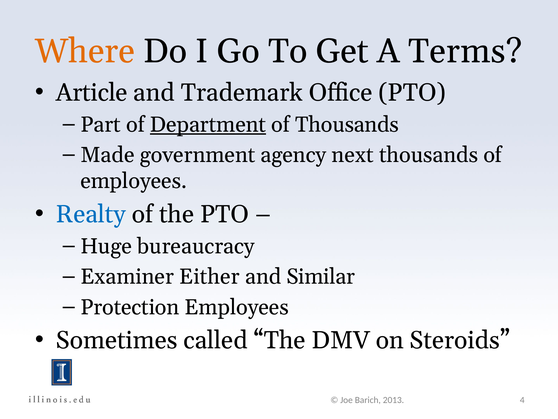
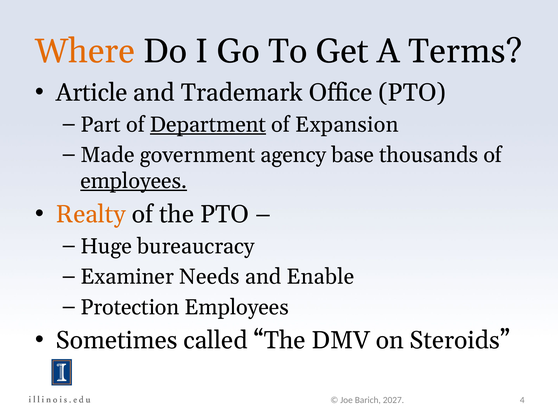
of Thousands: Thousands -> Expansion
next: next -> base
employees at (134, 181) underline: none -> present
Realty colour: blue -> orange
Either: Either -> Needs
Similar: Similar -> Enable
2013: 2013 -> 2027
